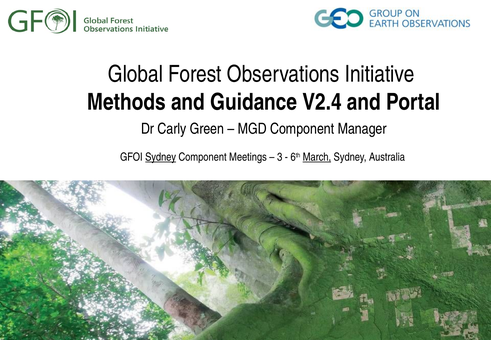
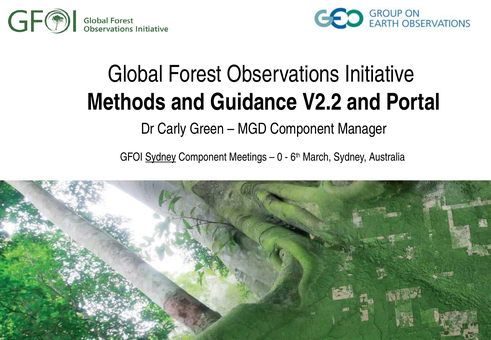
V2.4: V2.4 -> V2.2
3: 3 -> 0
March underline: present -> none
